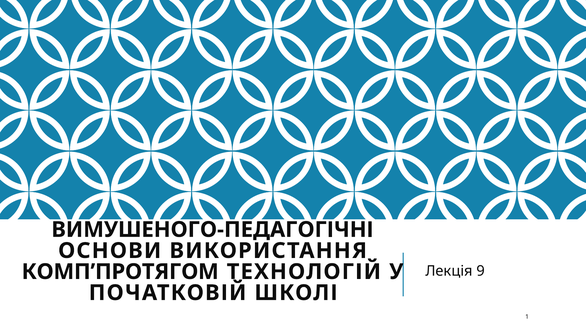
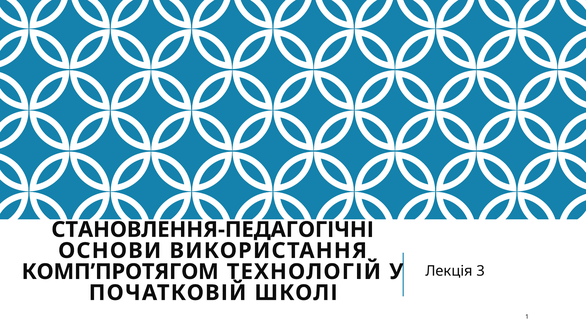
ВИМУШЕНОГО-ПЕДАГОГІЧНІ: ВИМУШЕНОГО-ПЕДАГОГІЧНІ -> СТАНОВЛЕННЯ-ПЕДАГОГІЧНІ
9: 9 -> 3
